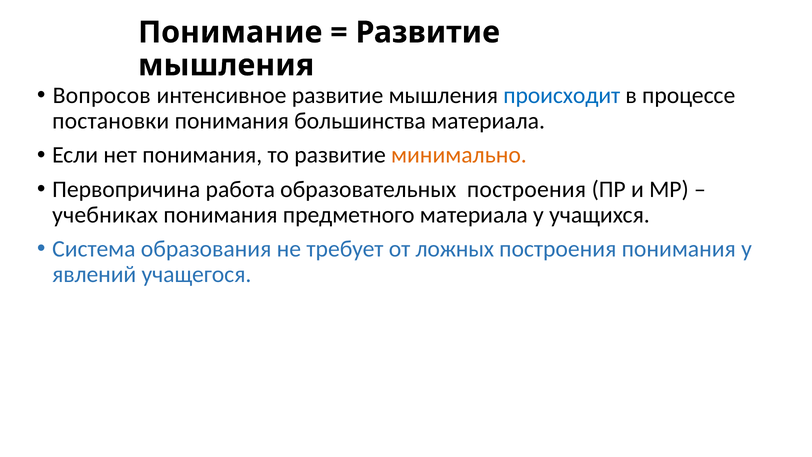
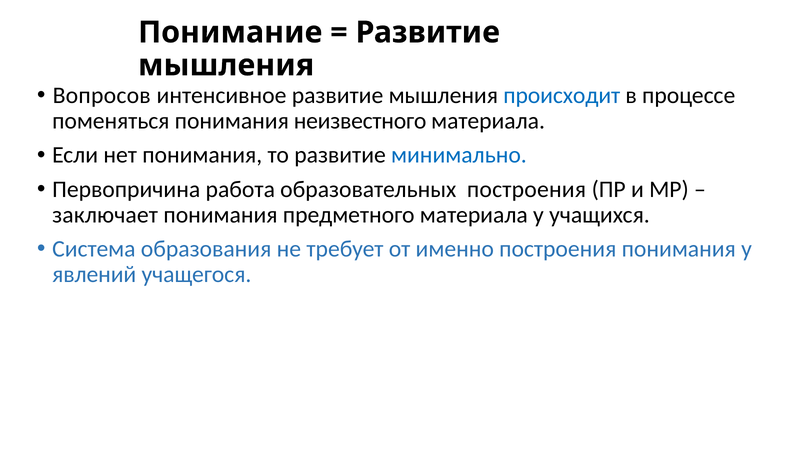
постановки: постановки -> поменяться
большинства: большинства -> неизвестного
минимально colour: orange -> blue
учебниках: учебниках -> заключает
ложных: ложных -> именно
